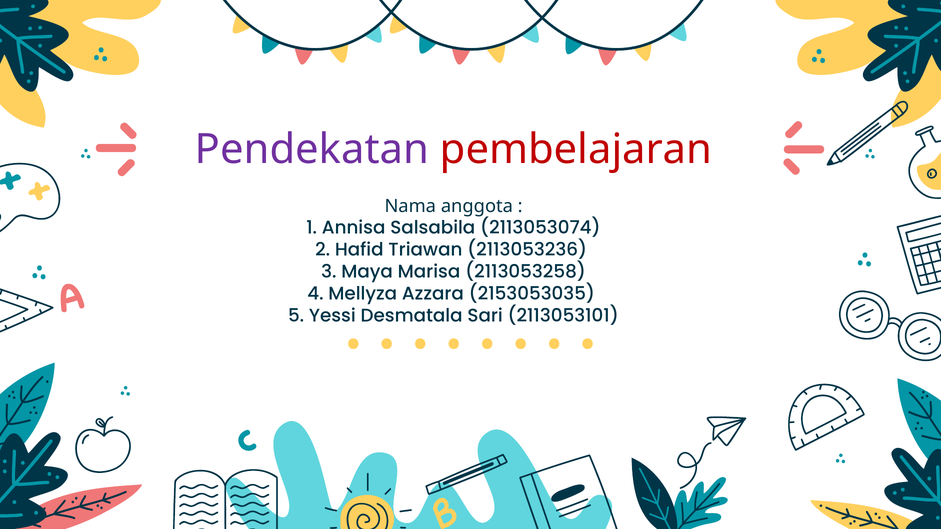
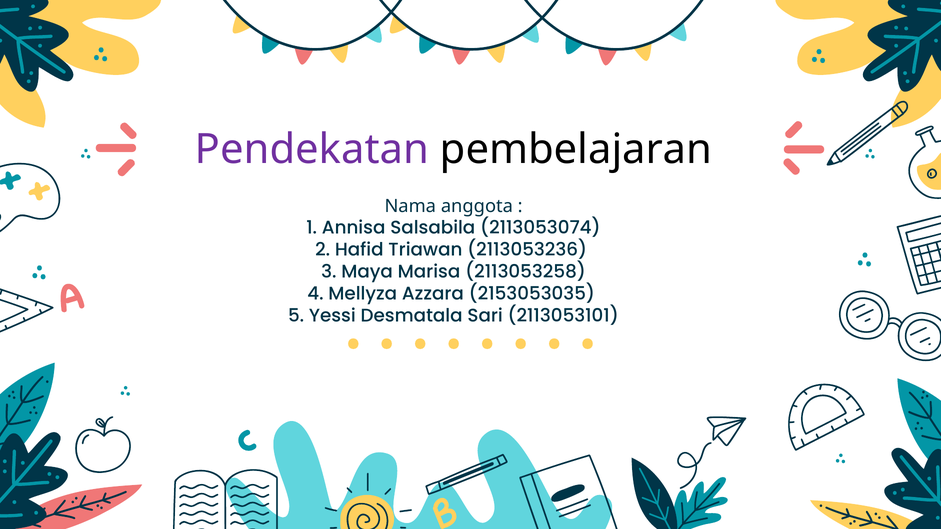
pembelajaran colour: red -> black
